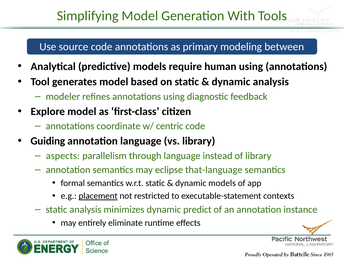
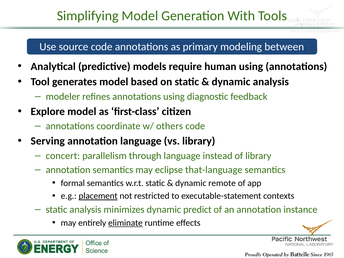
centric: centric -> others
Guiding: Guiding -> Serving
aspects: aspects -> concert
dynamic models: models -> remote
eliminate underline: none -> present
